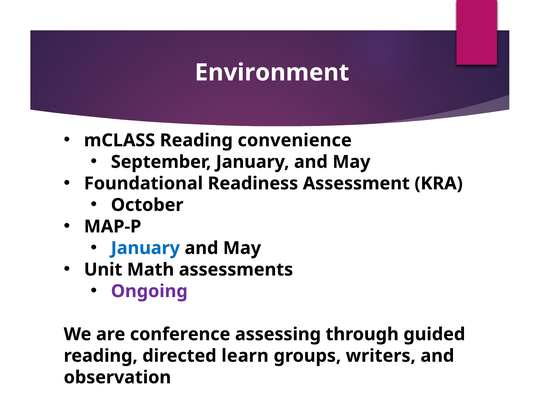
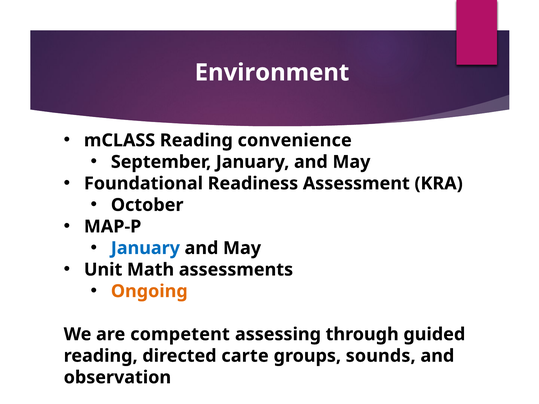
Ongoing colour: purple -> orange
conference: conference -> competent
learn: learn -> carte
writers: writers -> sounds
